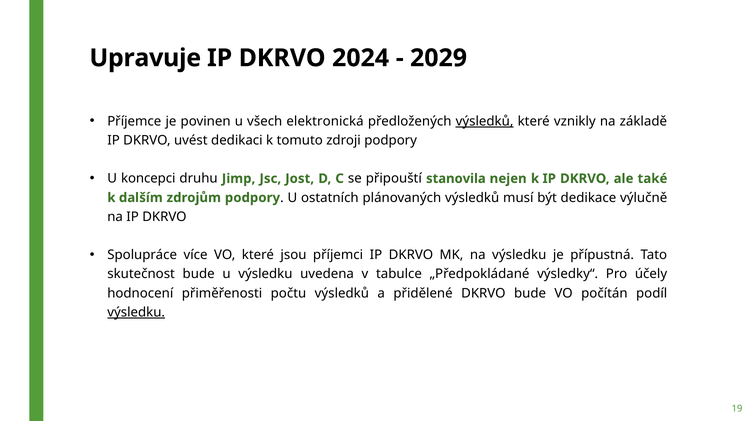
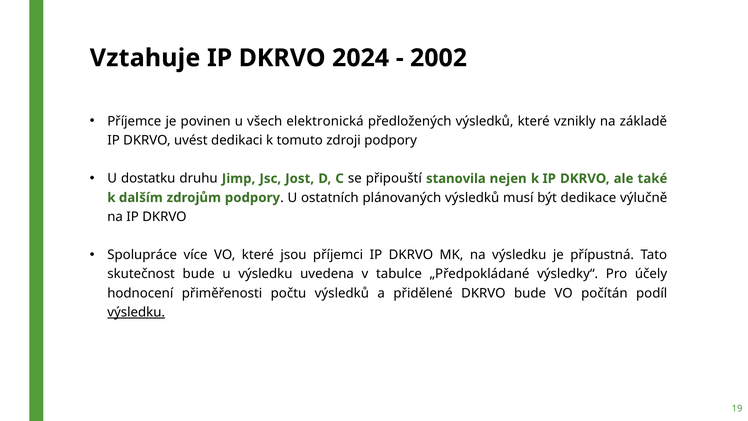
Upravuje: Upravuje -> Vztahuje
2029: 2029 -> 2002
výsledků at (485, 121) underline: present -> none
koncepci: koncepci -> dostatku
